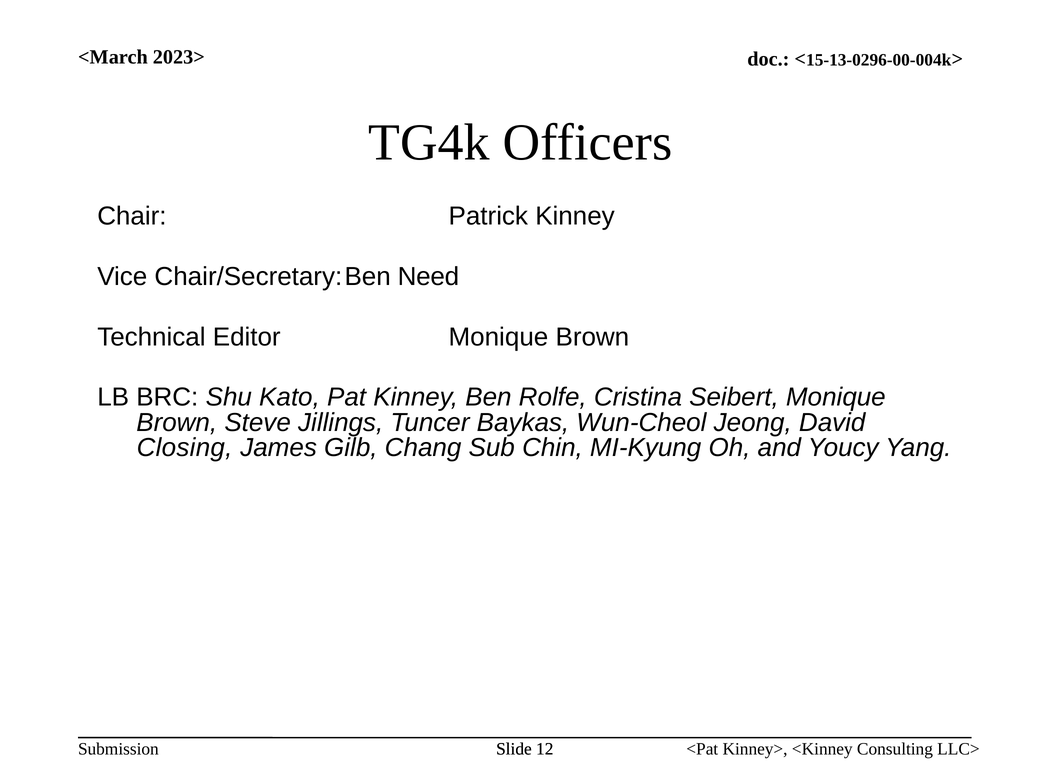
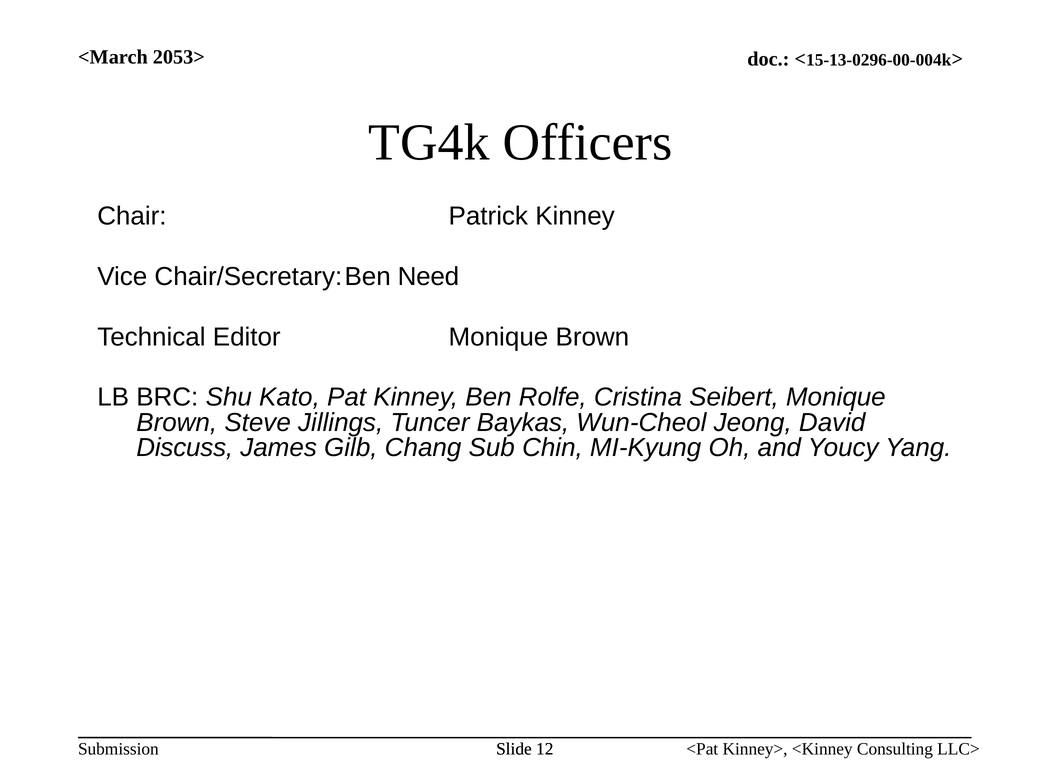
2023>: 2023> -> 2053>
Closing: Closing -> Discuss
